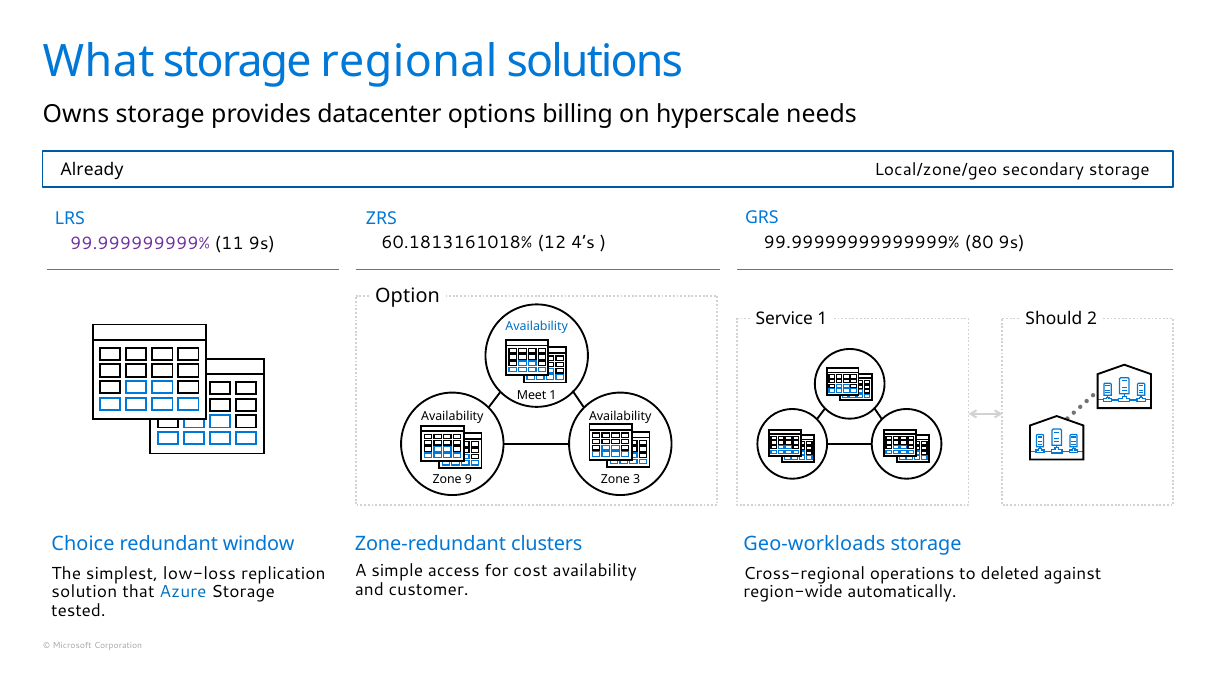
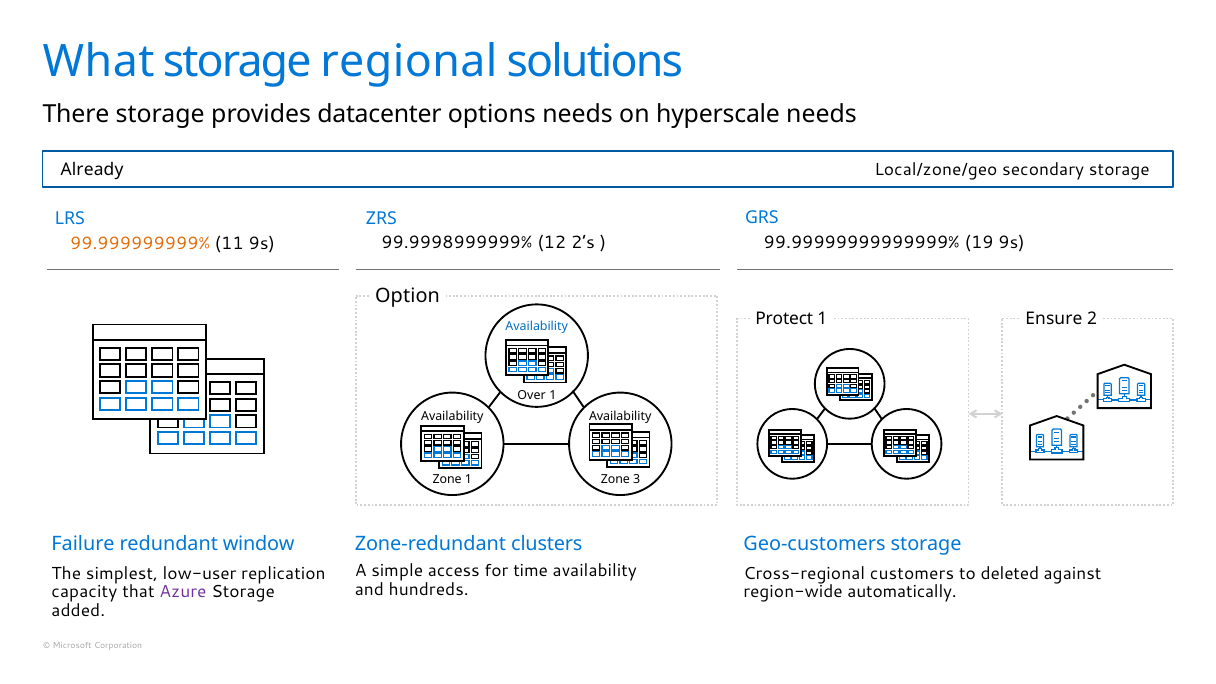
Owns: Owns -> There
options billing: billing -> needs
60.1813161018%: 60.1813161018% -> 99.9998999999%
4’s: 4’s -> 2’s
80: 80 -> 19
99.999999999% colour: purple -> orange
Service: Service -> Protect
Should: Should -> Ensure
Meet: Meet -> Over
Zone 9: 9 -> 1
Choice: Choice -> Failure
Geo-workloads: Geo-workloads -> Geo-customers
cost: cost -> time
low-loss: low-loss -> low-user
operations: operations -> customers
customer: customer -> hundreds
solution: solution -> capacity
Azure colour: blue -> purple
tested: tested -> added
